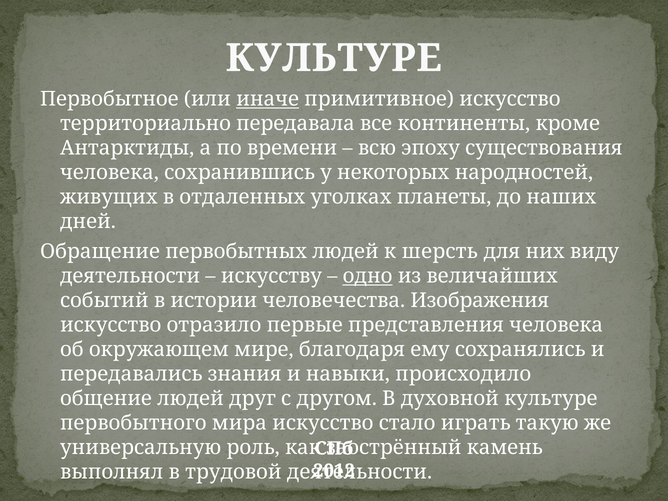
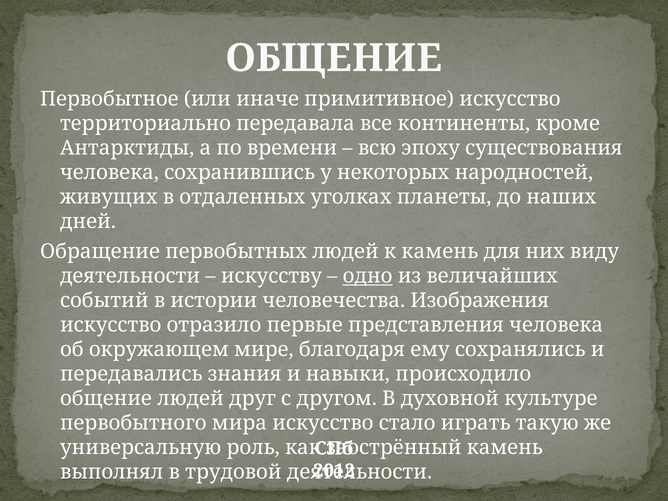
КУЛЬТУРЕ at (334, 58): КУЛЬТУРЕ -> ОБЩЕНИЕ
иначе underline: present -> none
к шерсть: шерсть -> камень
